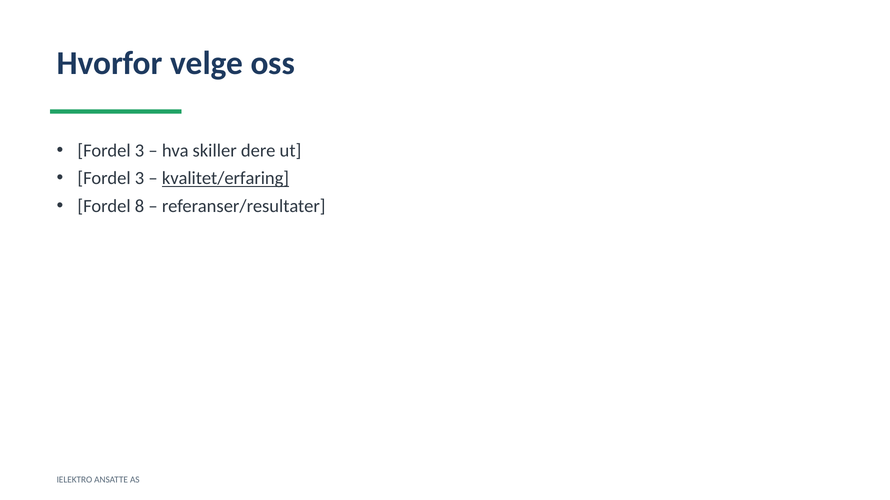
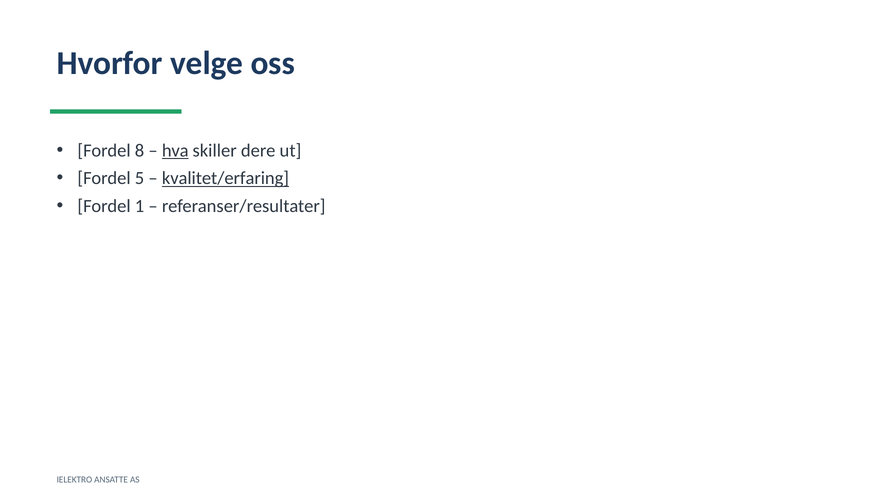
3 at (140, 151): 3 -> 8
hva underline: none -> present
3 at (140, 179): 3 -> 5
8: 8 -> 1
